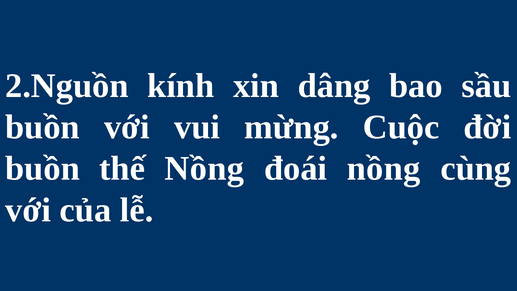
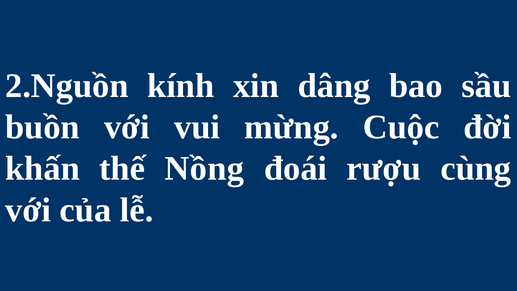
buồn at (42, 168): buồn -> khấn
đoái nồng: nồng -> rượu
